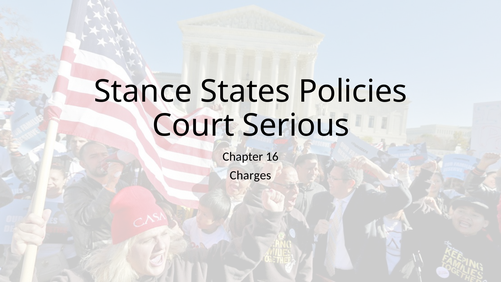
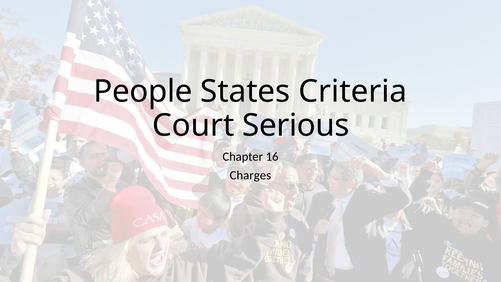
Stance: Stance -> People
Policies: Policies -> Criteria
